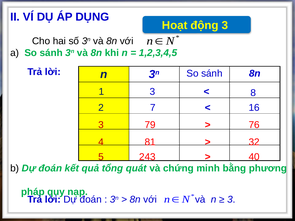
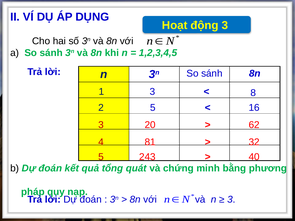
2 7: 7 -> 5
79: 79 -> 20
76: 76 -> 62
